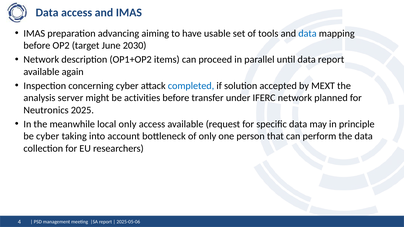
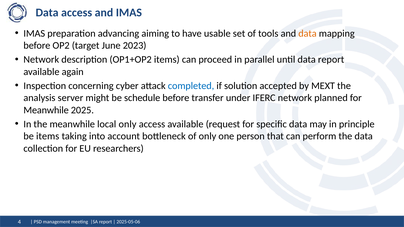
data at (308, 33) colour: blue -> orange
2030: 2030 -> 2023
activities: activities -> schedule
Neutronics at (46, 110): Neutronics -> Meanwhile
be cyber: cyber -> items
